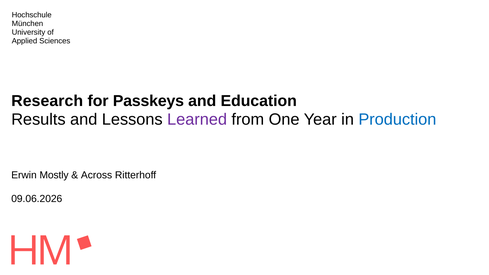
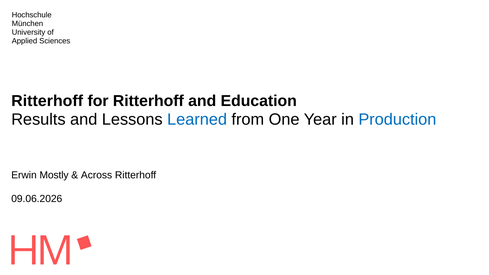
Research at (47, 101): Research -> Ritterhoff
for Passkeys: Passkeys -> Ritterhoff
Learned colour: purple -> blue
